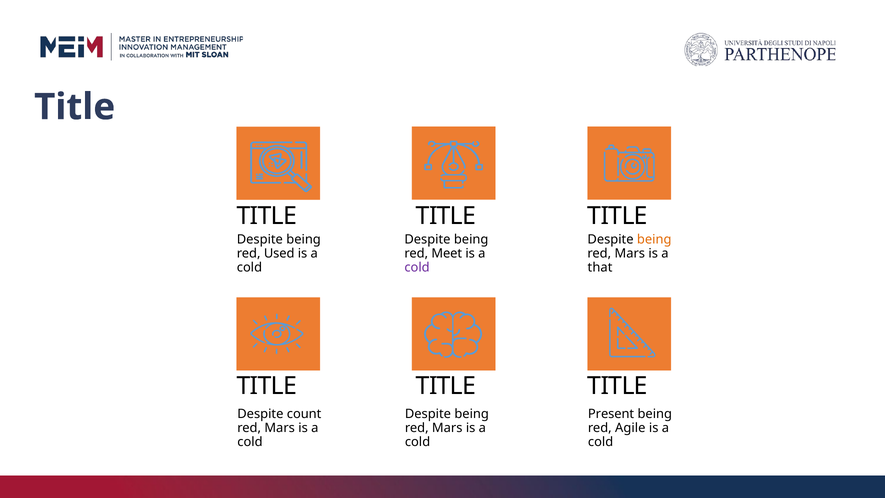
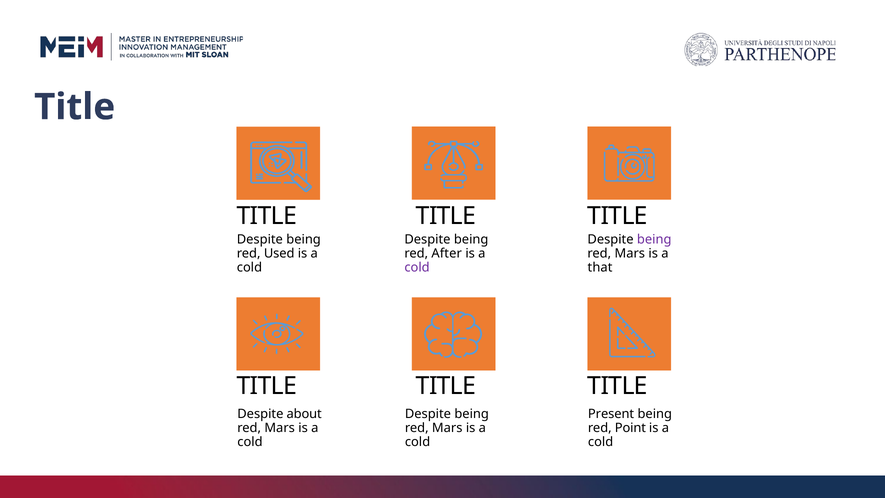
being at (654, 239) colour: orange -> purple
Meet: Meet -> After
count: count -> about
Agile: Agile -> Point
